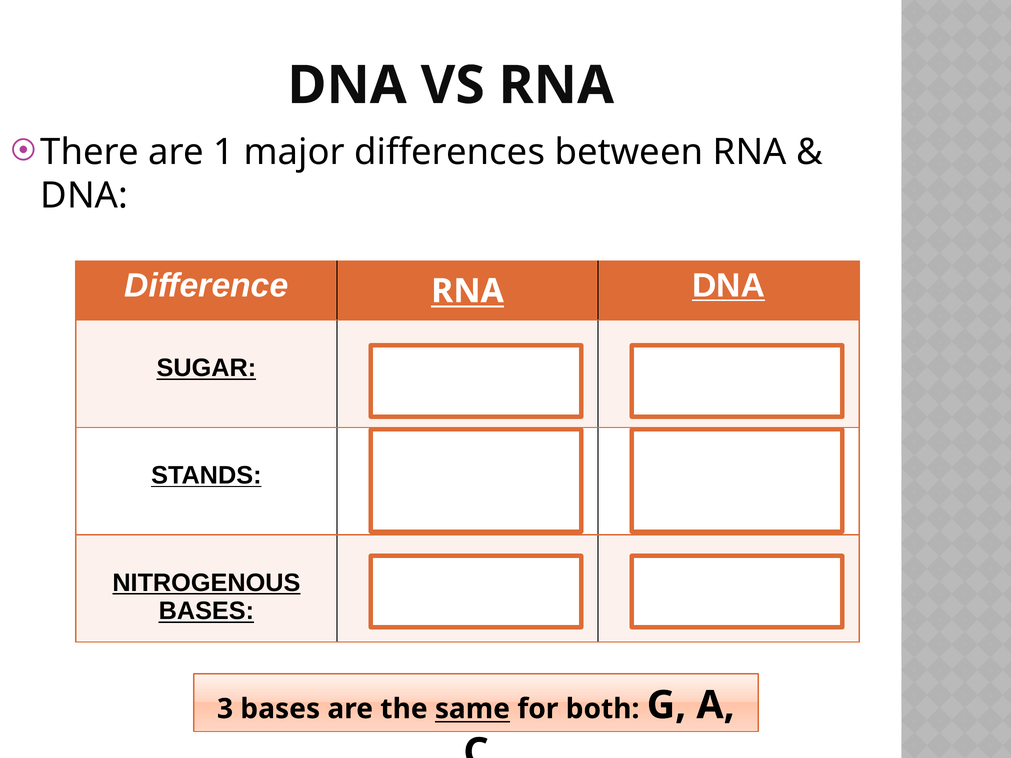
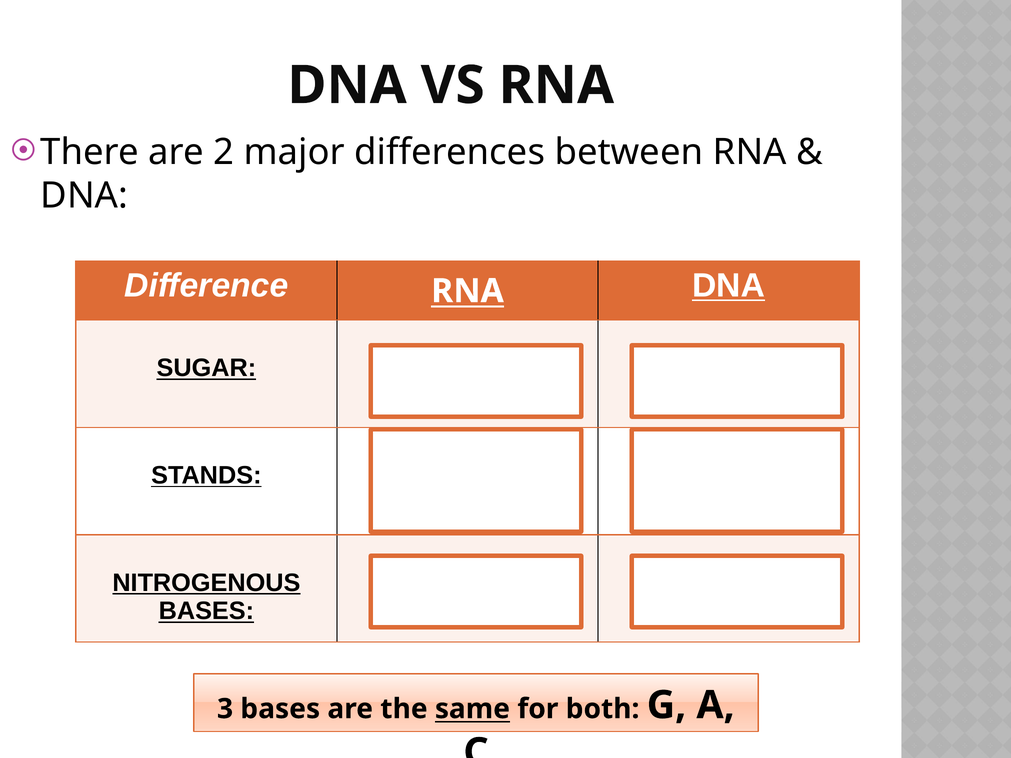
1: 1 -> 2
